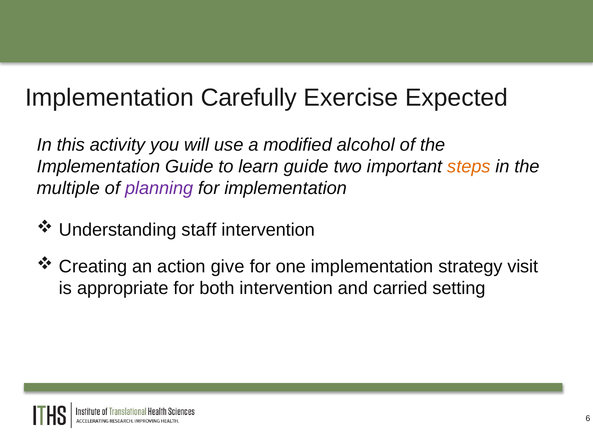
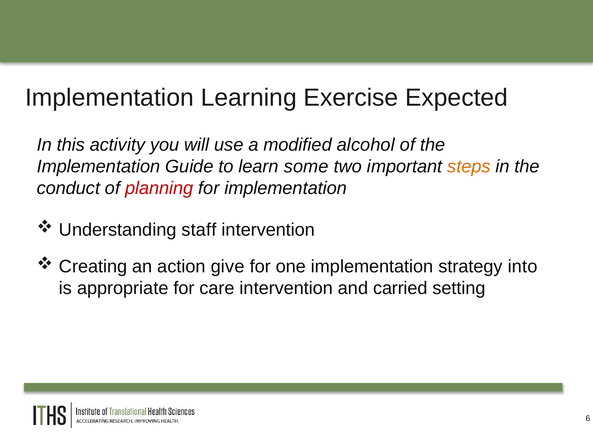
Carefully: Carefully -> Learning
learn guide: guide -> some
multiple: multiple -> conduct
planning colour: purple -> red
visit: visit -> into
both: both -> care
